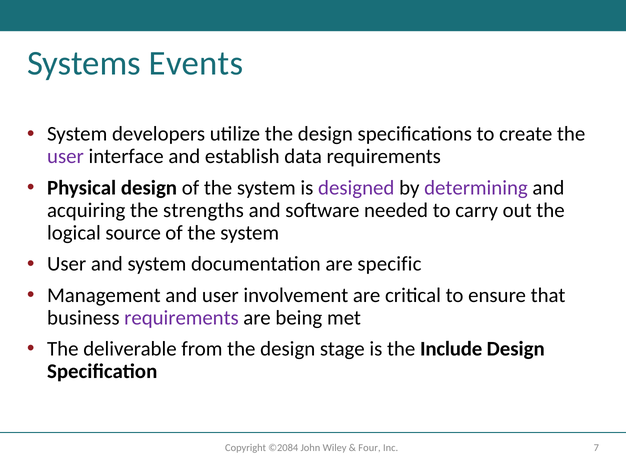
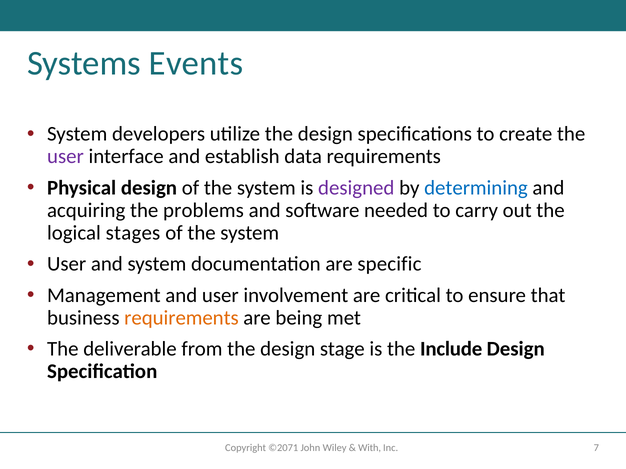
determining colour: purple -> blue
strengths: strengths -> problems
source: source -> stages
requirements at (181, 318) colour: purple -> orange
©2084: ©2084 -> ©2071
Four: Four -> With
